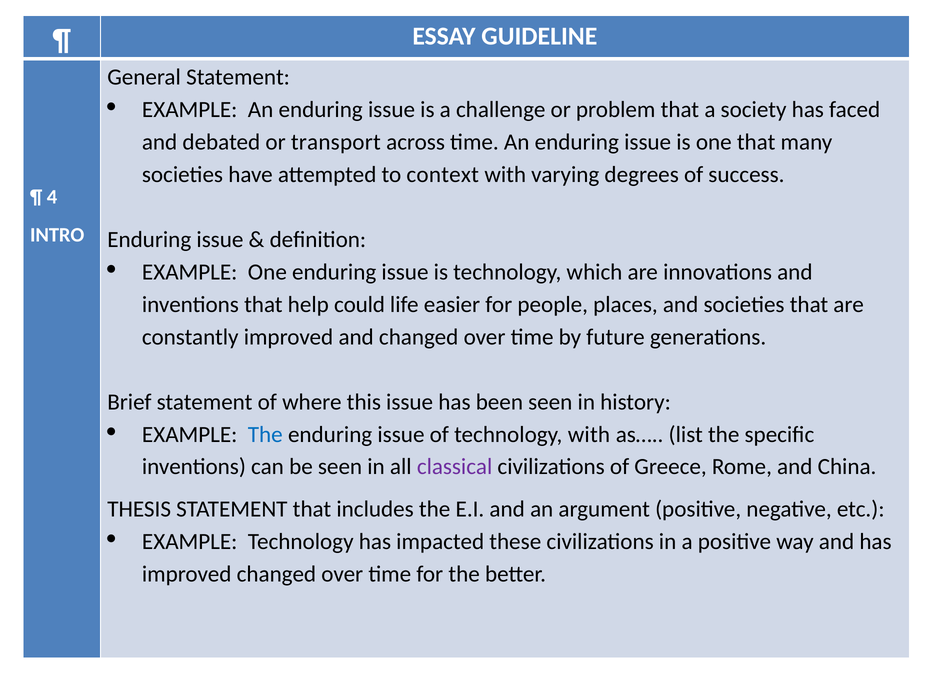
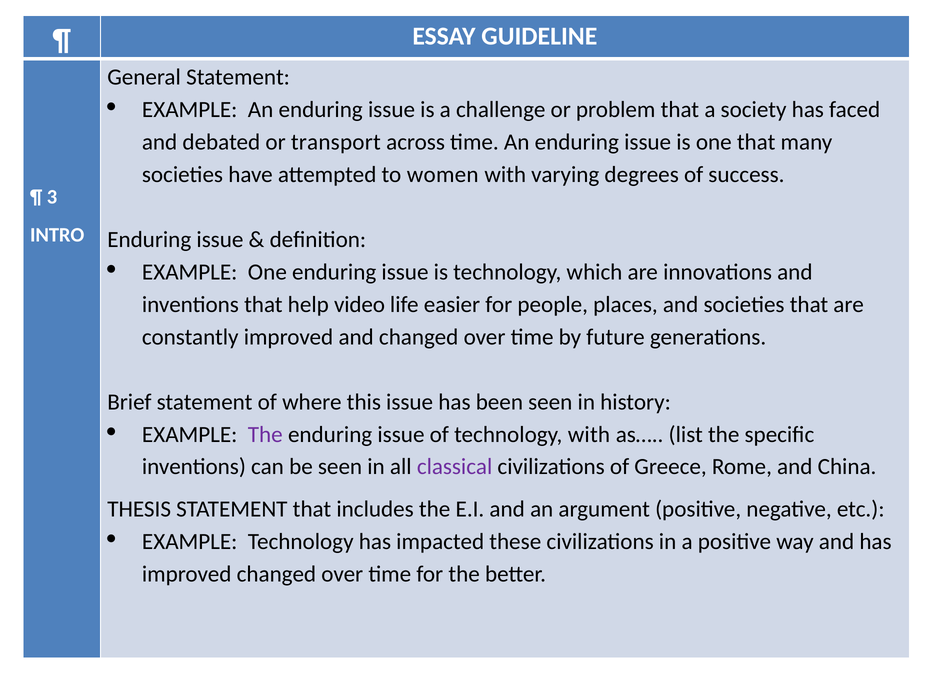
context: context -> women
4: 4 -> 3
could: could -> video
The at (265, 434) colour: blue -> purple
